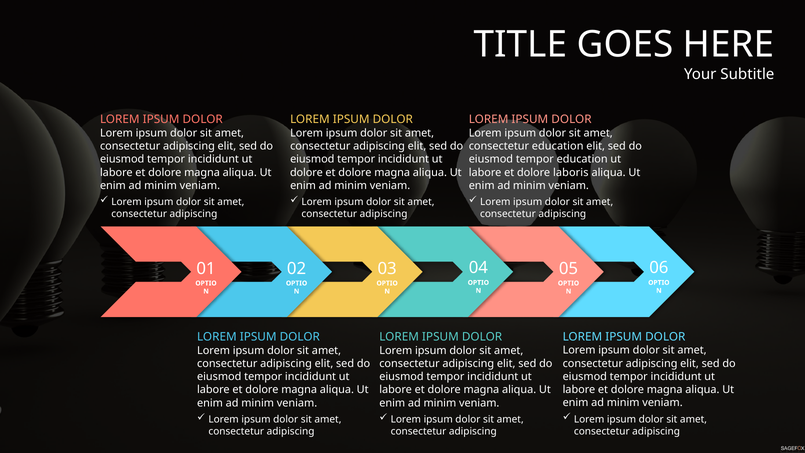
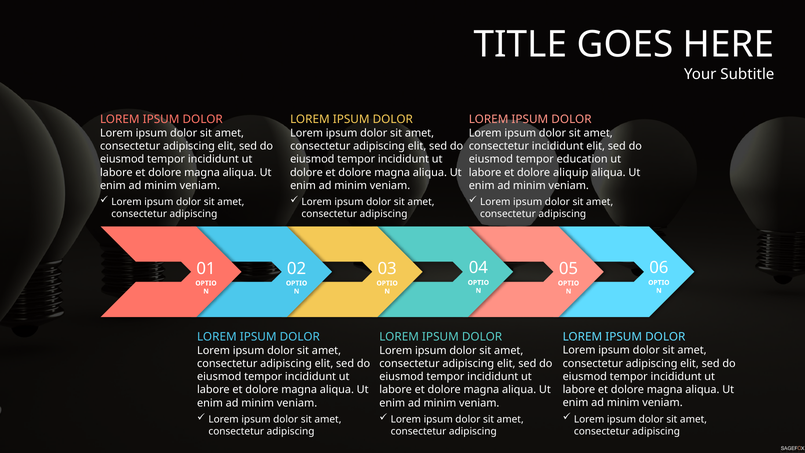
consectetur education: education -> incididunt
laboris: laboris -> aliquip
